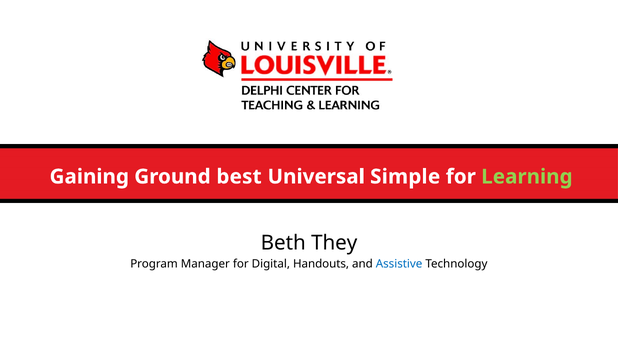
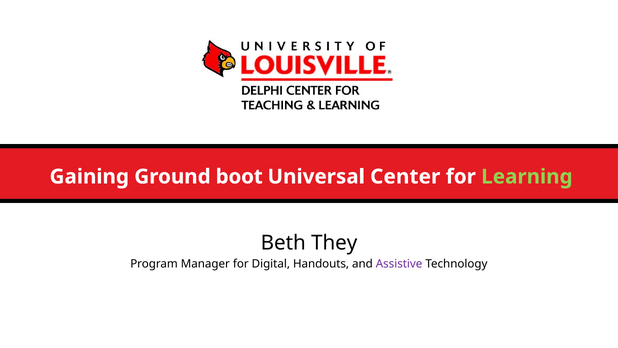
best: best -> boot
Simple: Simple -> Center
Assistive colour: blue -> purple
